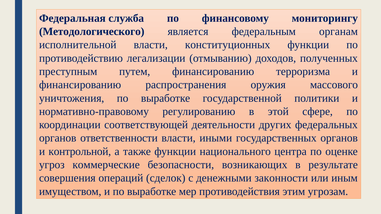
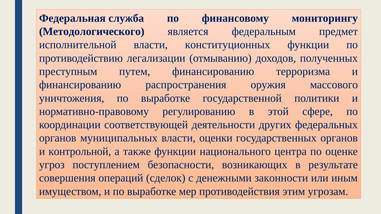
органам: органам -> предмет
ответственности: ответственности -> муниципальных
иными: иными -> оценки
коммерческие: коммерческие -> поступлением
